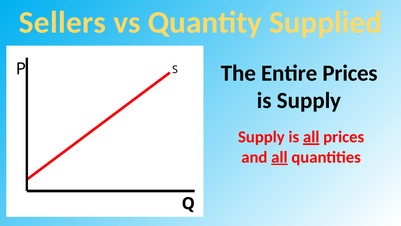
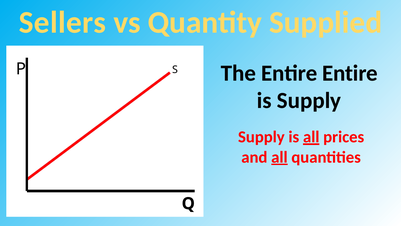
Entire Prices: Prices -> Entire
